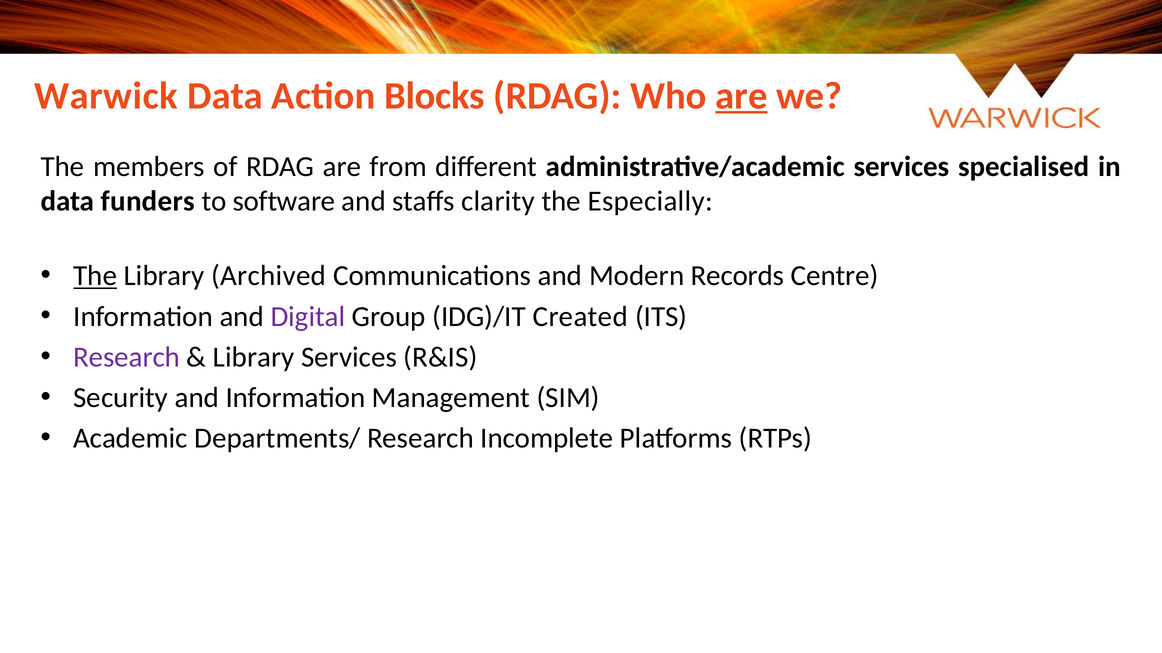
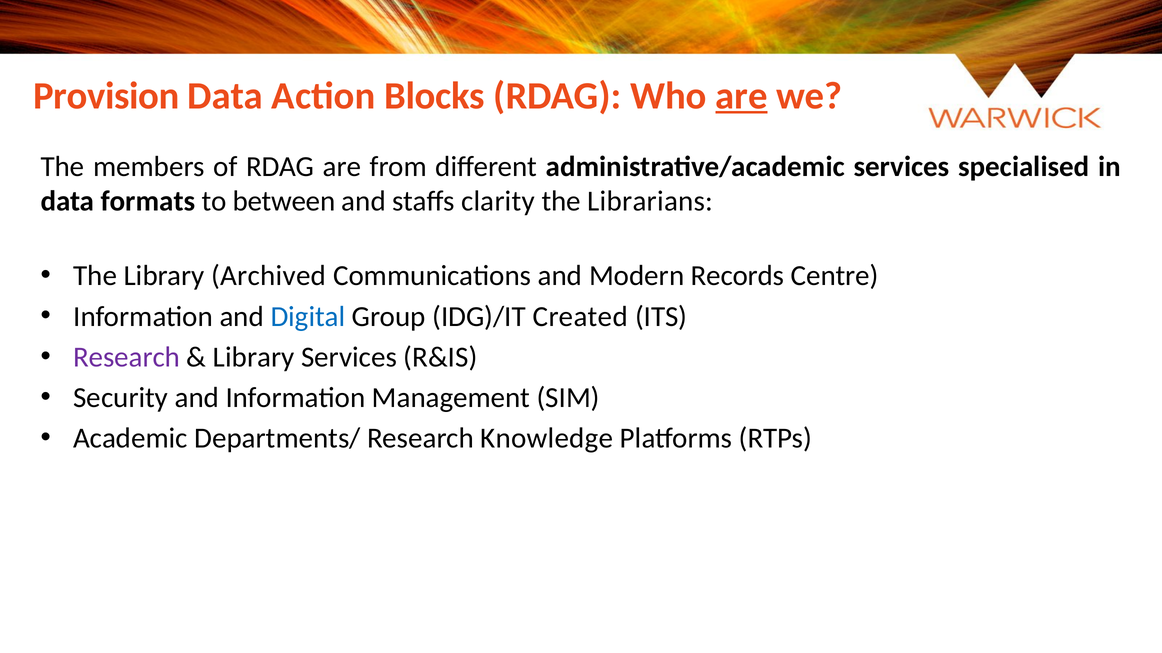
Warwick: Warwick -> Provision
funders: funders -> formats
software: software -> between
Especially: Especially -> Librarians
The at (95, 276) underline: present -> none
Digital colour: purple -> blue
Incomplete: Incomplete -> Knowledge
